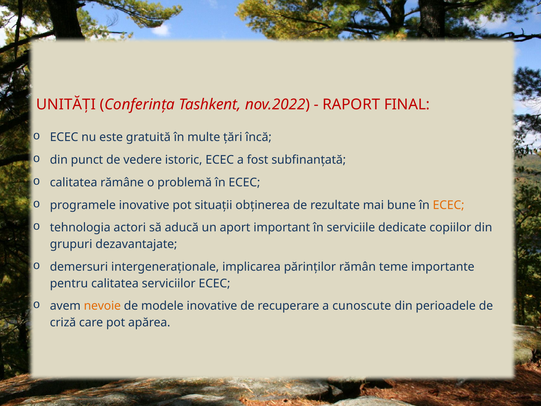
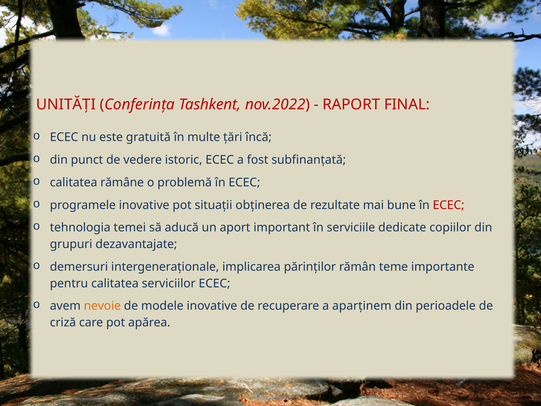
ECEC at (449, 205) colour: orange -> red
actori: actori -> temei
cunoscute: cunoscute -> aparținem
